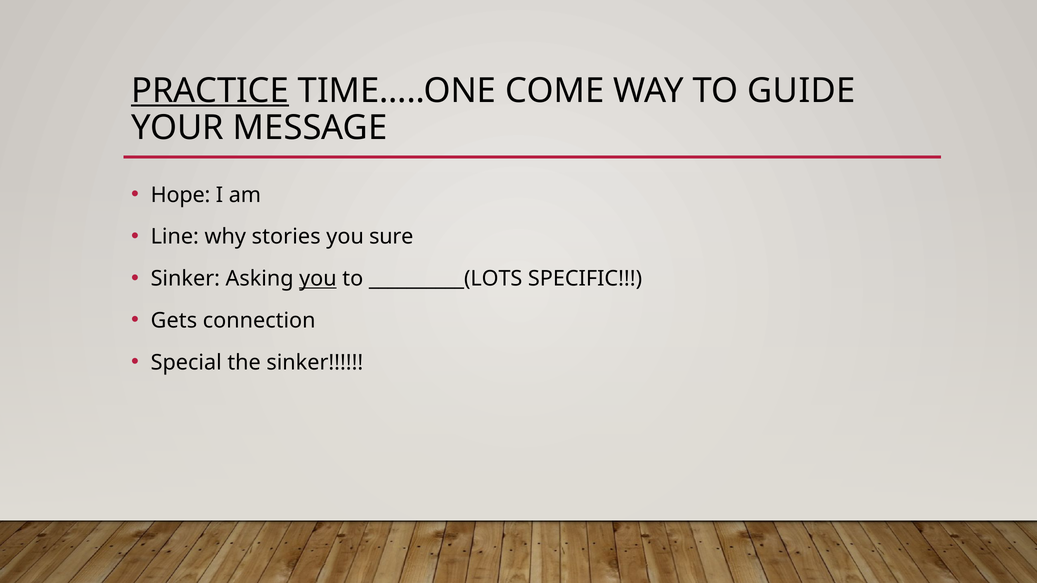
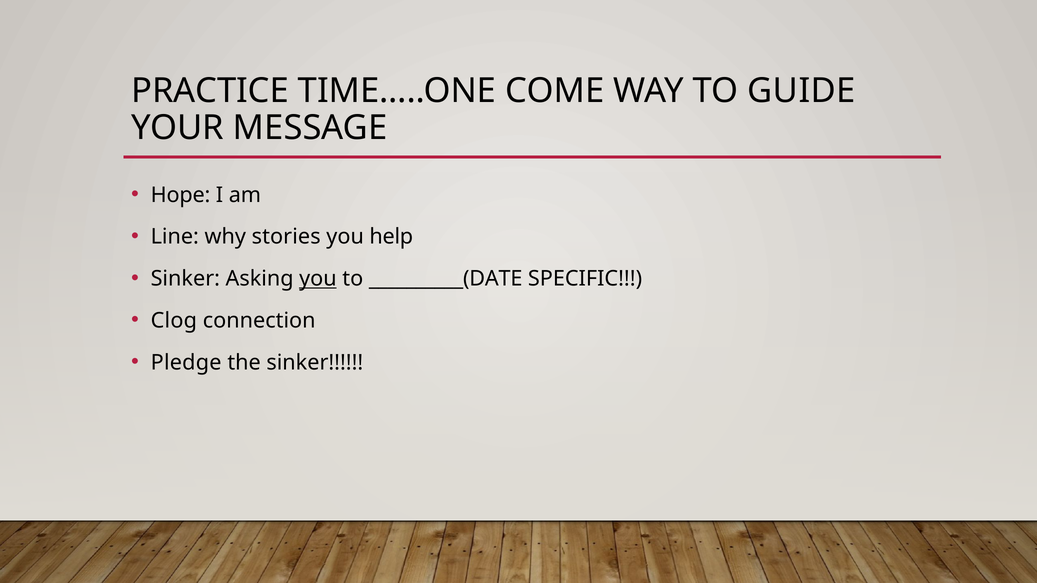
PRACTICE underline: present -> none
sure: sure -> help
__________(LOTS: __________(LOTS -> __________(DATE
Gets: Gets -> Clog
Special: Special -> Pledge
